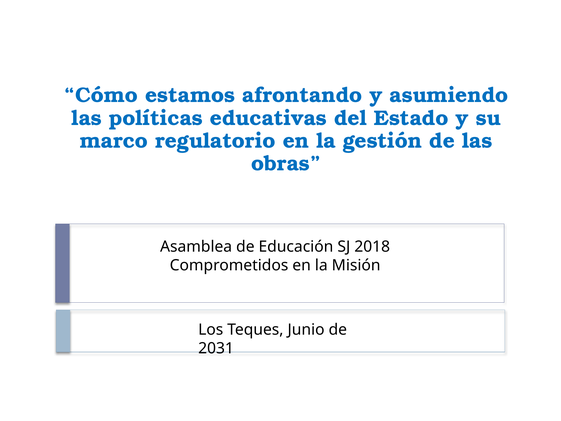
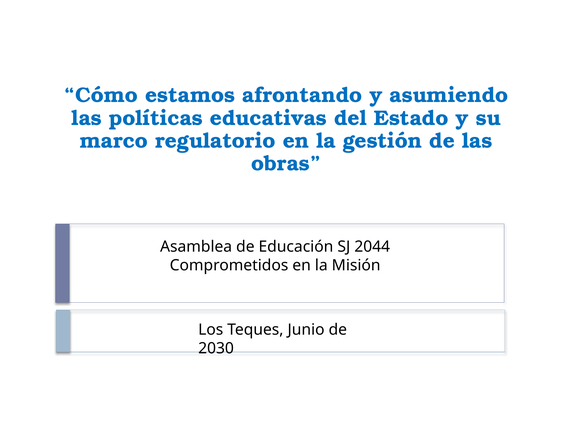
2018: 2018 -> 2044
2031: 2031 -> 2030
